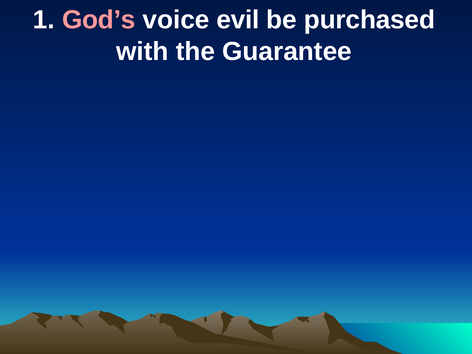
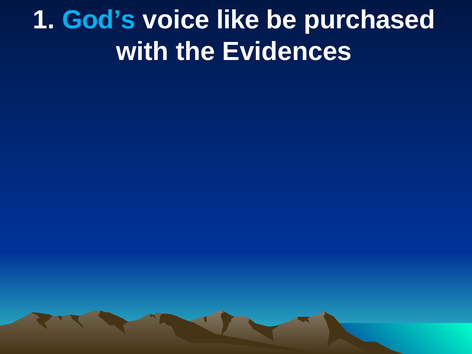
God’s colour: pink -> light blue
evil: evil -> like
Guarantee: Guarantee -> Evidences
